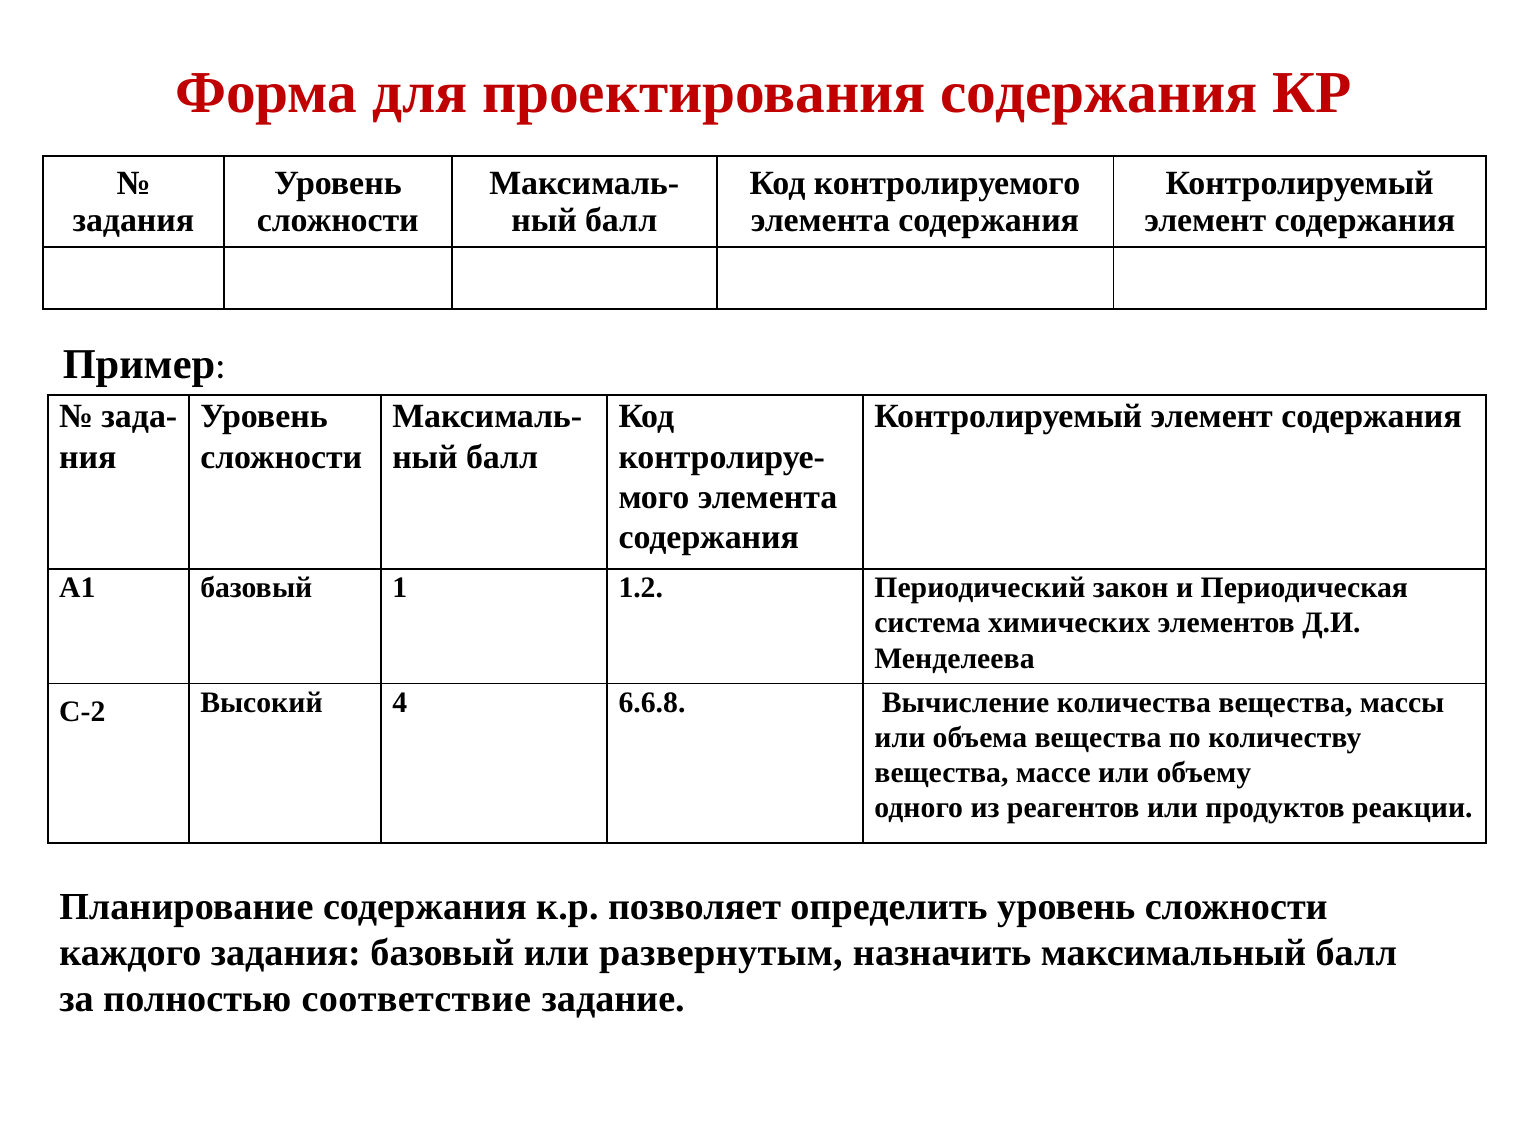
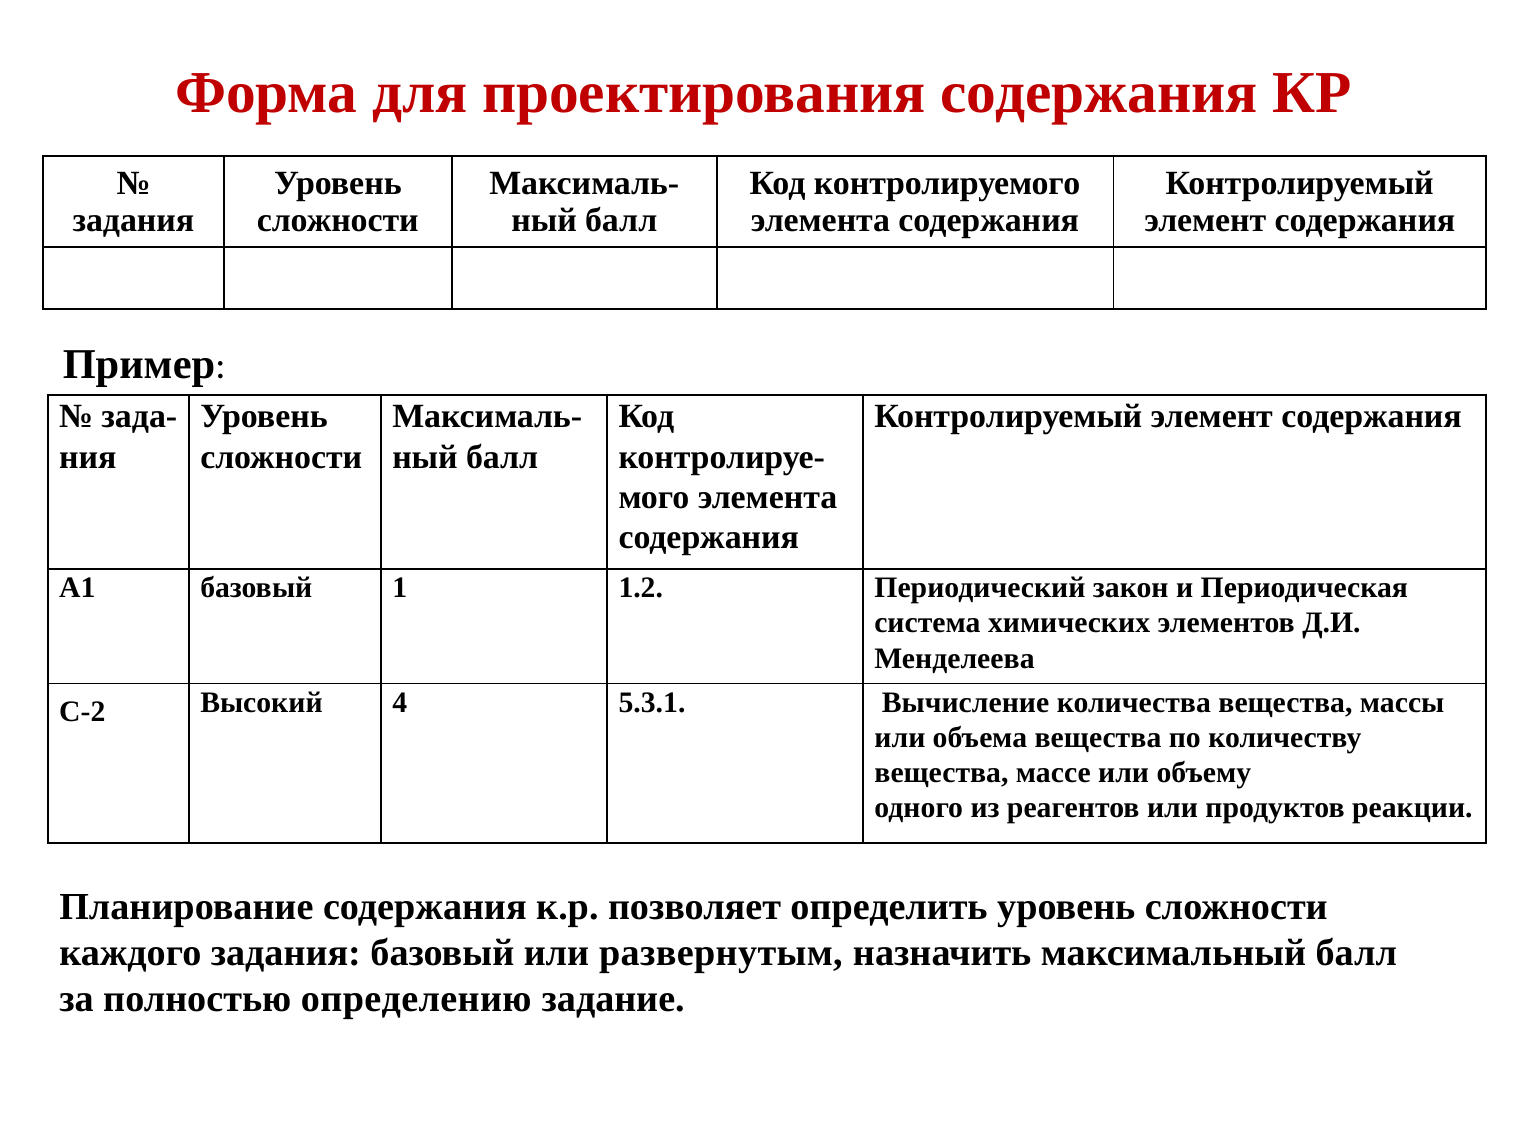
6.6.8: 6.6.8 -> 5.3.1
соответствие: соответствие -> определению
